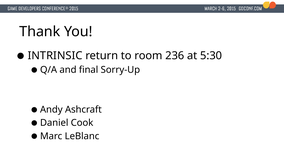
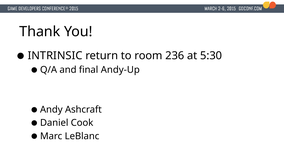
Sorry-Up: Sorry-Up -> Andy-Up
